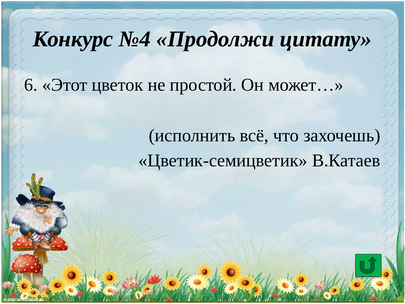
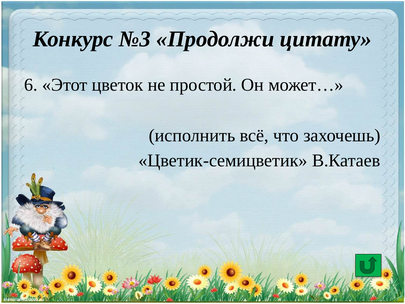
№4: №4 -> №3
